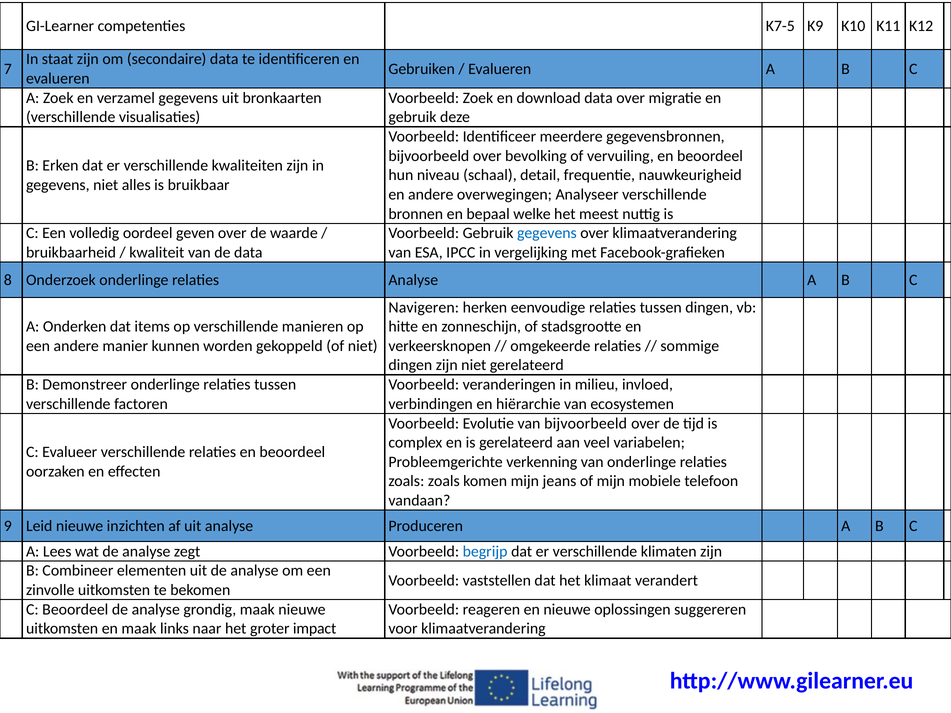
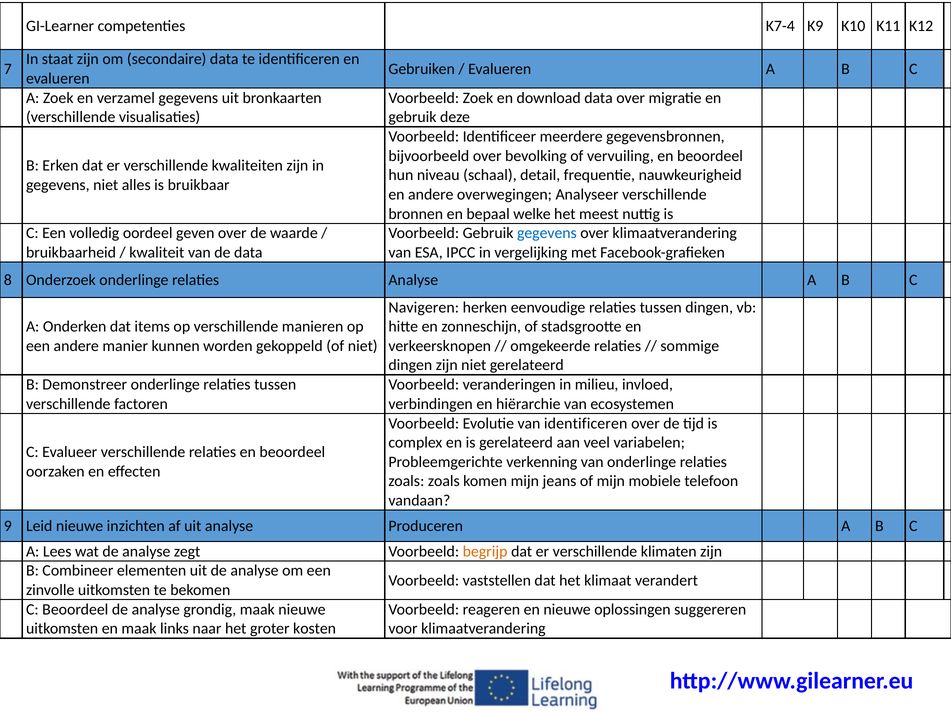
K7-5: K7-5 -> K7-4
van bijvoorbeeld: bijvoorbeeld -> identificeren
begrijp colour: blue -> orange
impact: impact -> kosten
